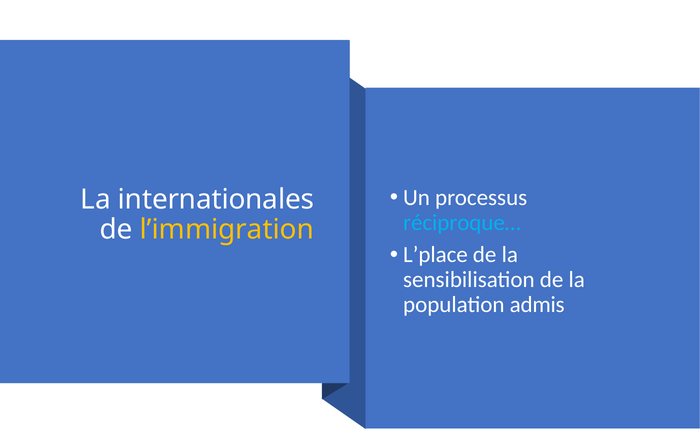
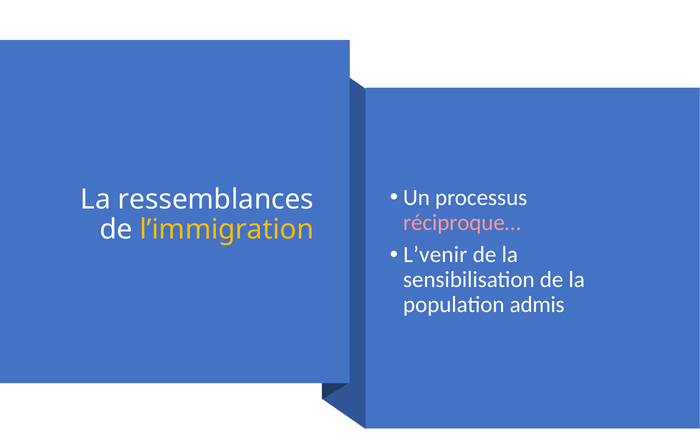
internationales: internationales -> ressemblances
réciproque… colour: light blue -> pink
L’place: L’place -> L’venir
